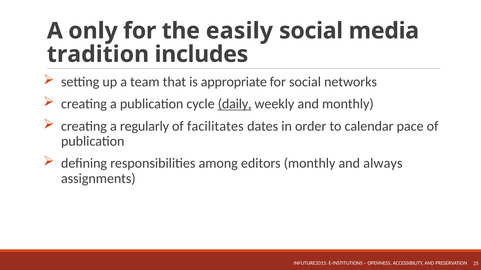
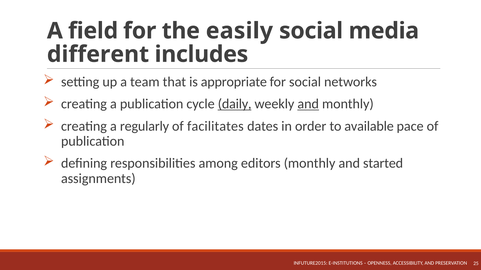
only: only -> field
tradition: tradition -> different
and at (308, 104) underline: none -> present
calendar: calendar -> available
always: always -> started
